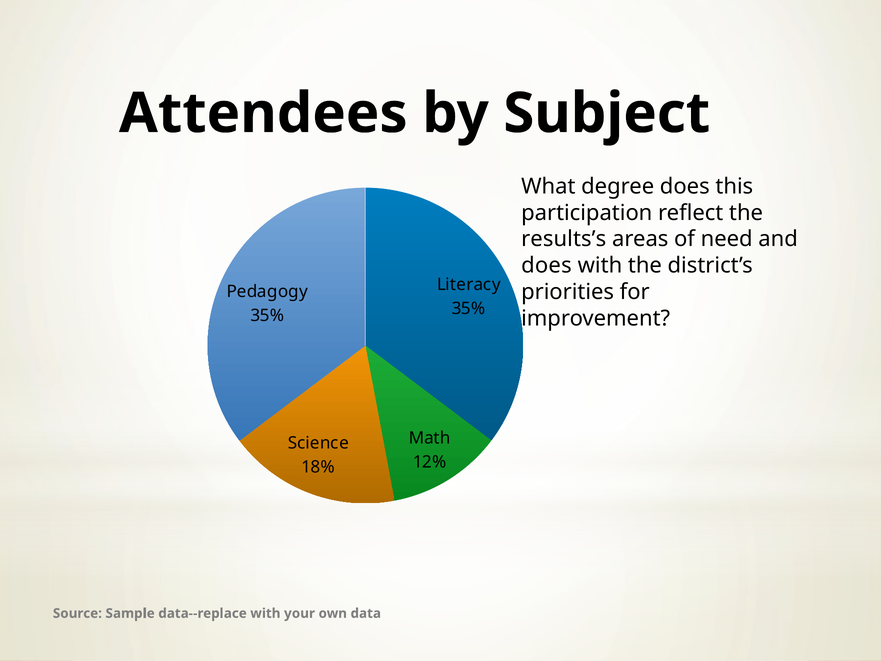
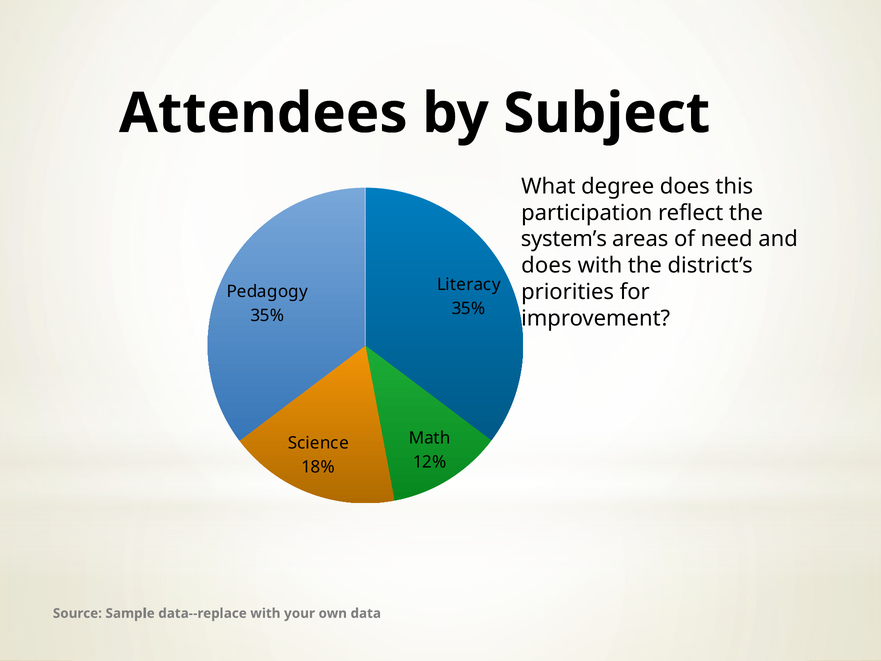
results’s: results’s -> system’s
